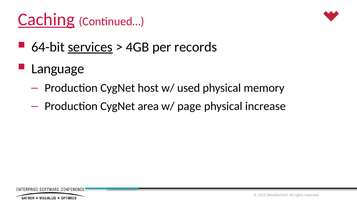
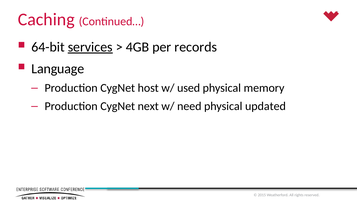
Caching underline: present -> none
area: area -> next
page: page -> need
increase: increase -> updated
